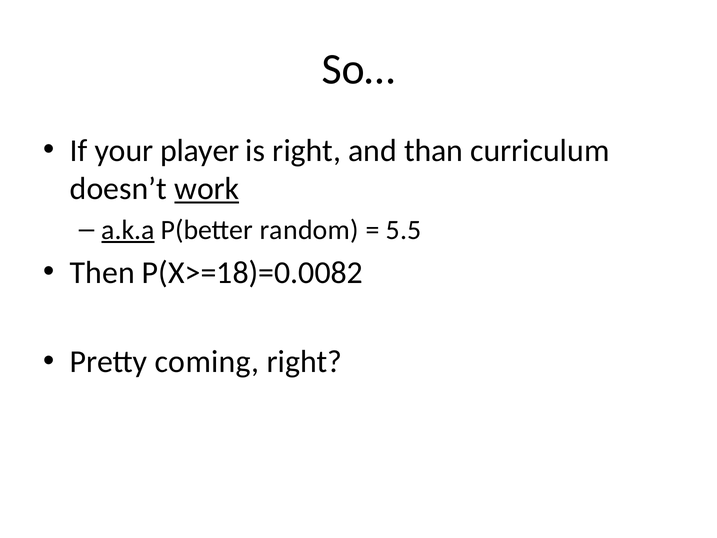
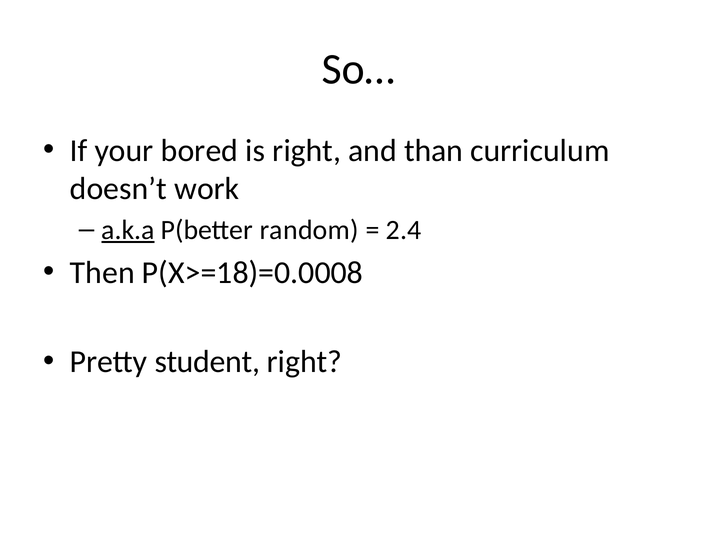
player: player -> bored
work underline: present -> none
5.5: 5.5 -> 2.4
P(X>=18)=0.0082: P(X>=18)=0.0082 -> P(X>=18)=0.0008
coming: coming -> student
